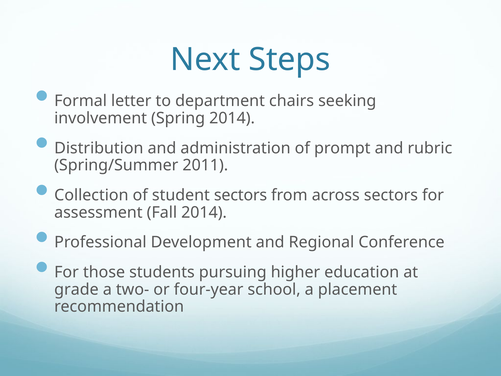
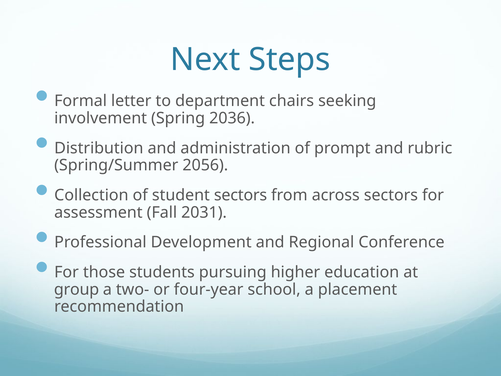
Spring 2014: 2014 -> 2036
2011: 2011 -> 2056
Fall 2014: 2014 -> 2031
grade: grade -> group
